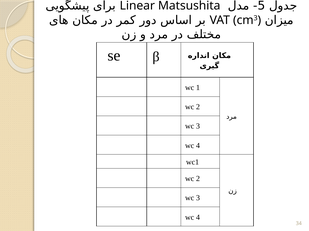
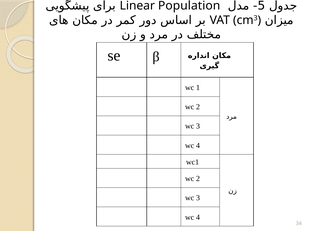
Matsushita: Matsushita -> Population
